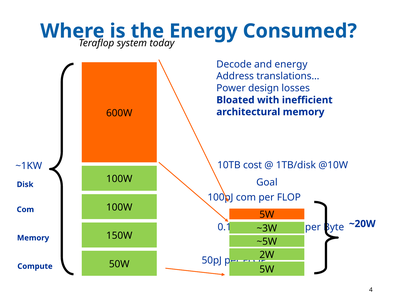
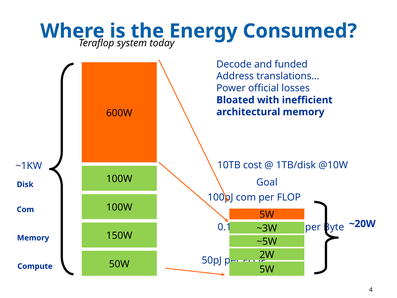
and energy: energy -> funded
design: design -> official
